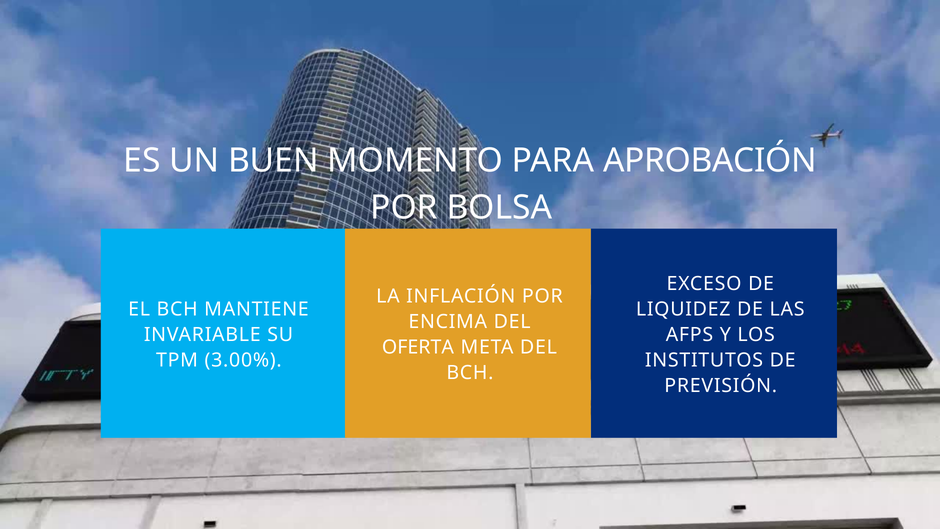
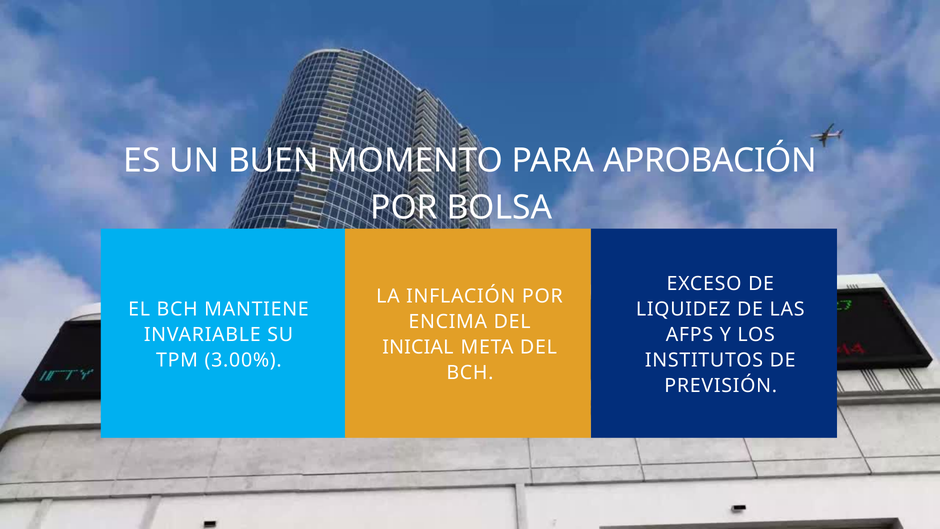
OFERTA: OFERTA -> INICIAL
